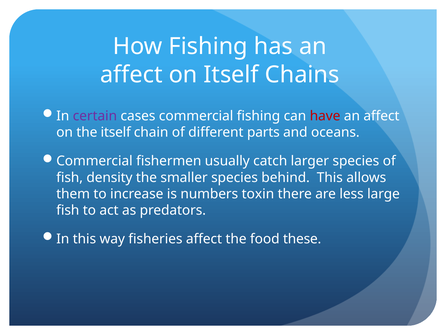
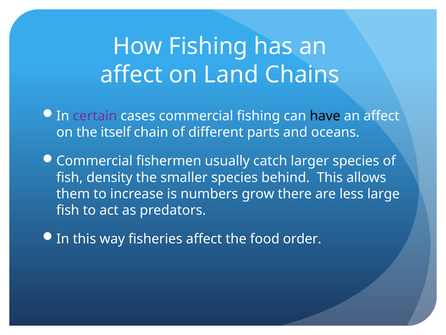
on Itself: Itself -> Land
have colour: red -> black
toxin: toxin -> grow
these: these -> order
